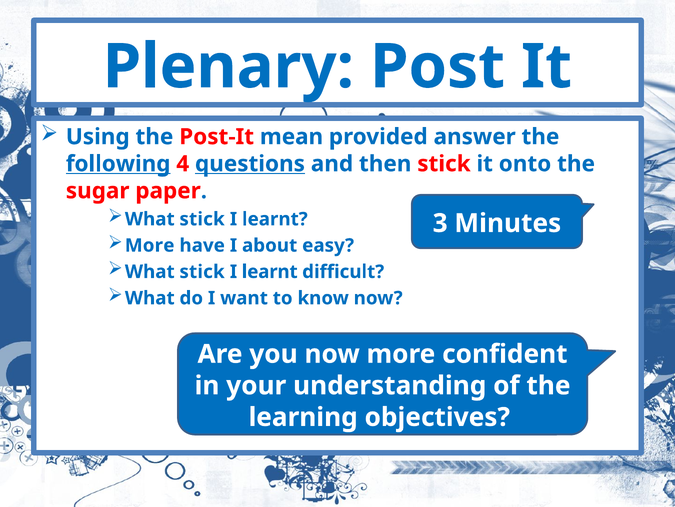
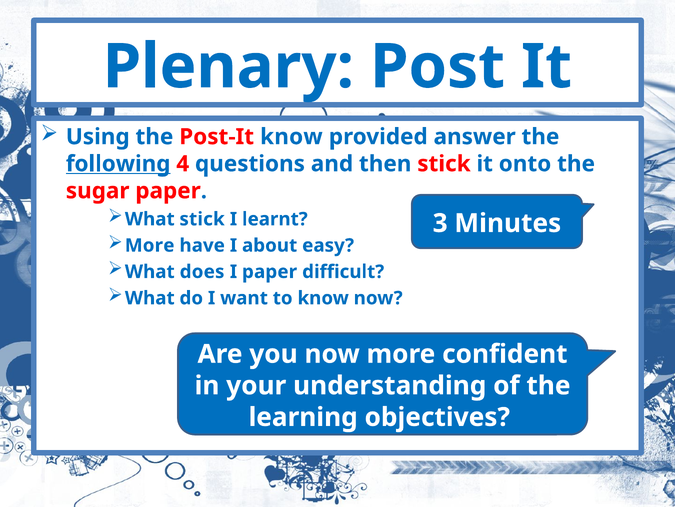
Post-It mean: mean -> know
questions underline: present -> none
stick at (202, 271): stick -> does
learnt at (270, 271): learnt -> paper
